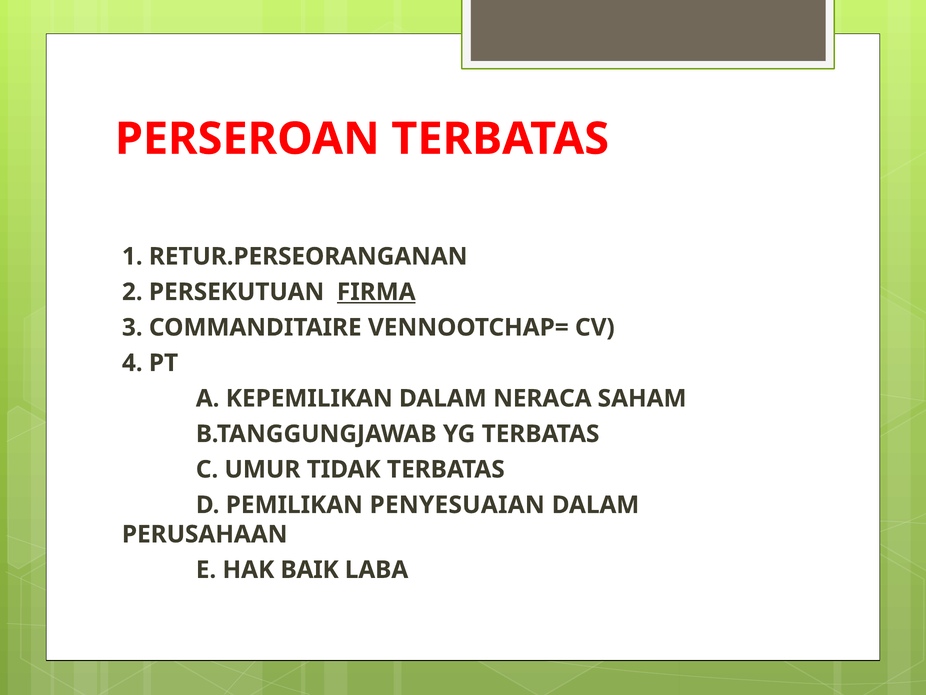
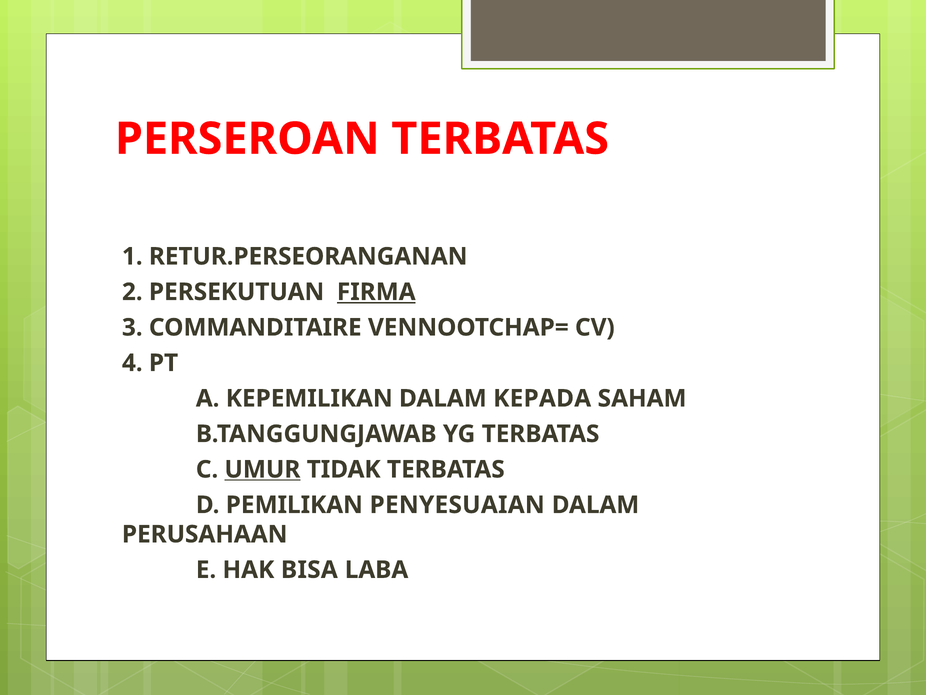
NERACA: NERACA -> KEPADA
UMUR underline: none -> present
BAIK: BAIK -> BISA
